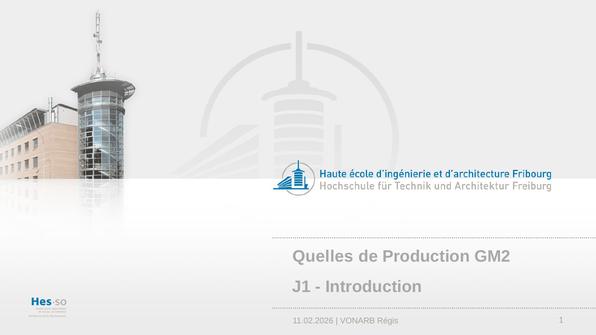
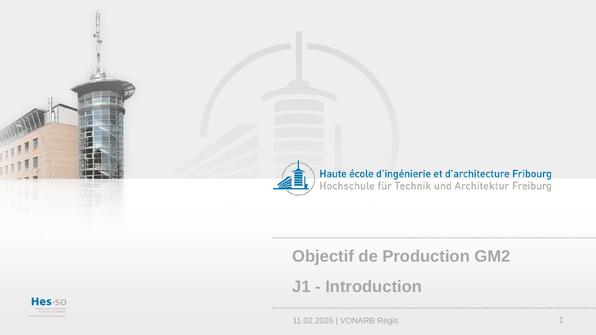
Quelles: Quelles -> Objectif
